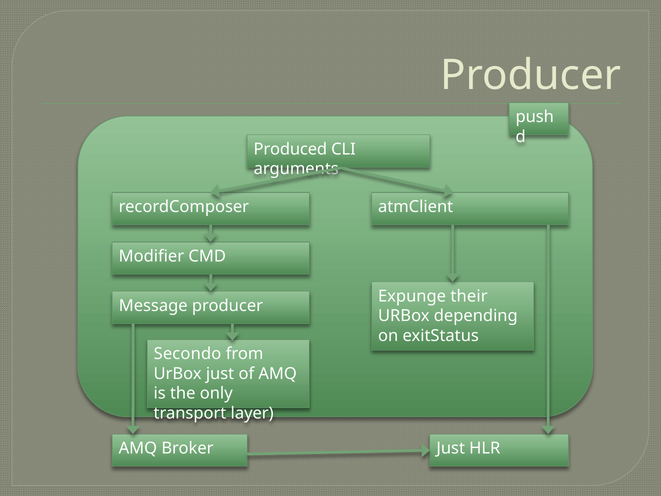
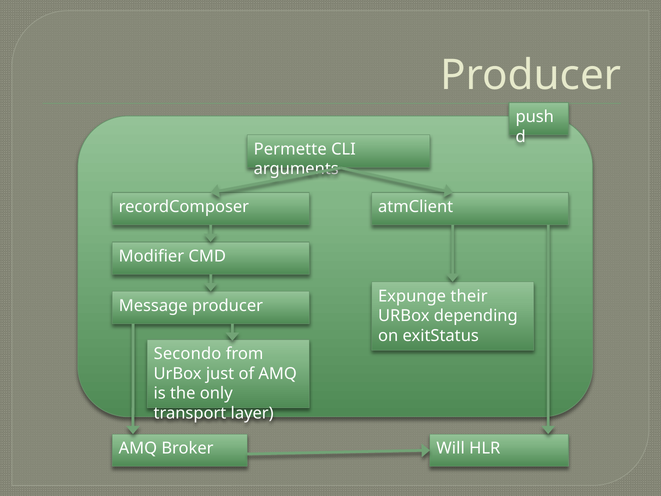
Produced: Produced -> Permette
Broker Just: Just -> Will
